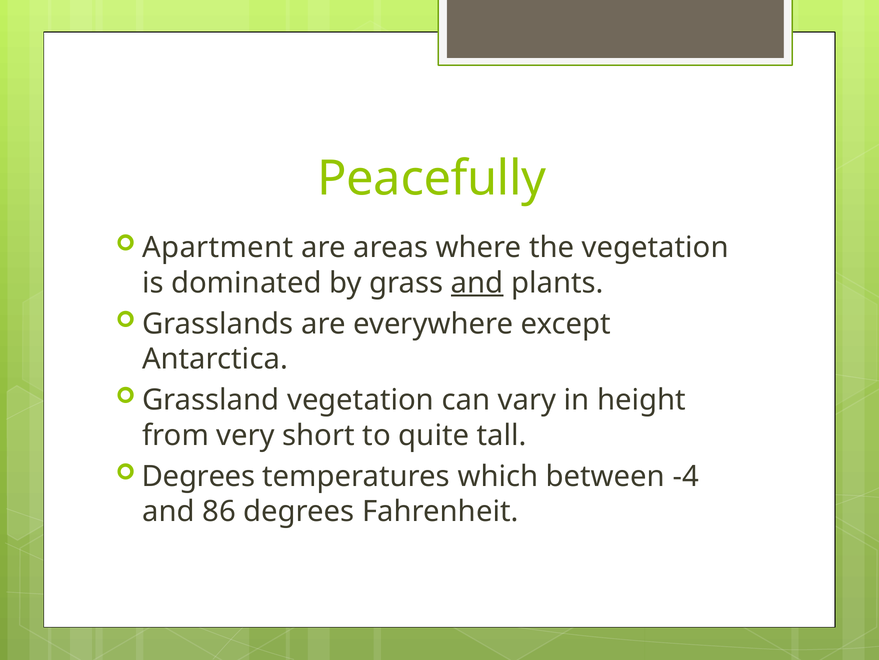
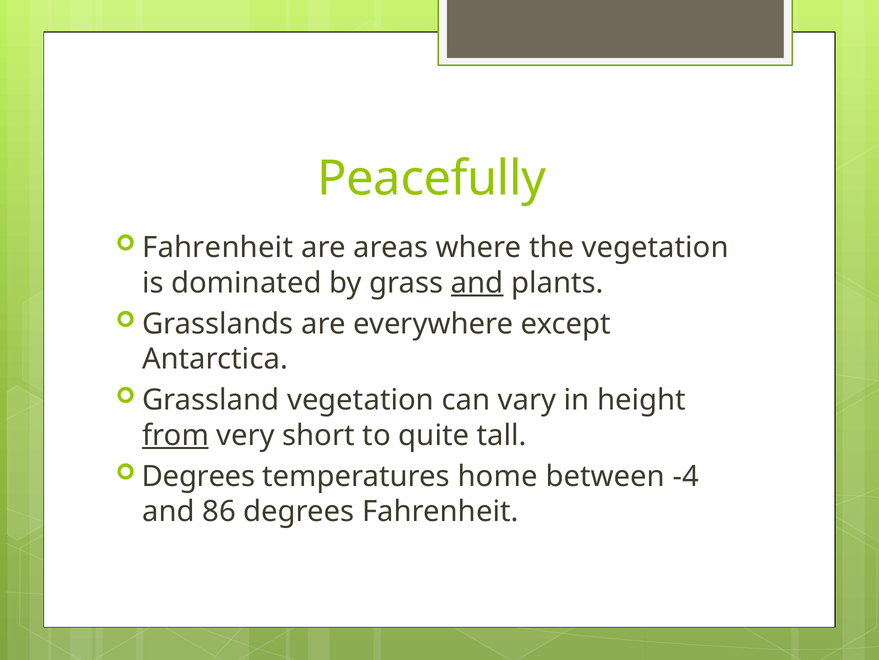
Apartment at (218, 247): Apartment -> Fahrenheit
from underline: none -> present
which: which -> home
